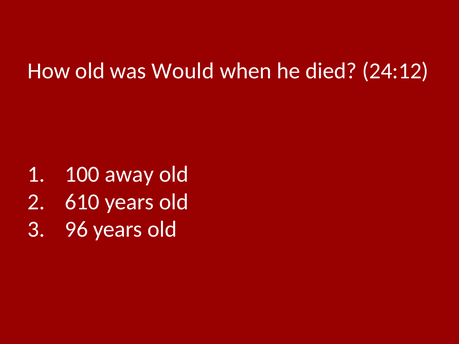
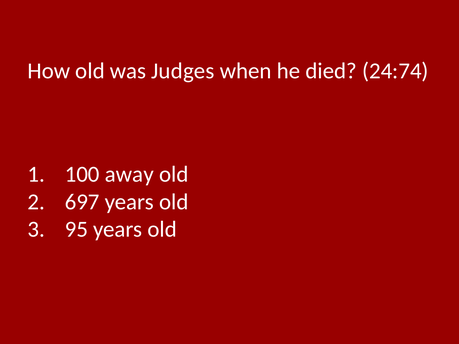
Would: Would -> Judges
24:12: 24:12 -> 24:74
610: 610 -> 697
96: 96 -> 95
